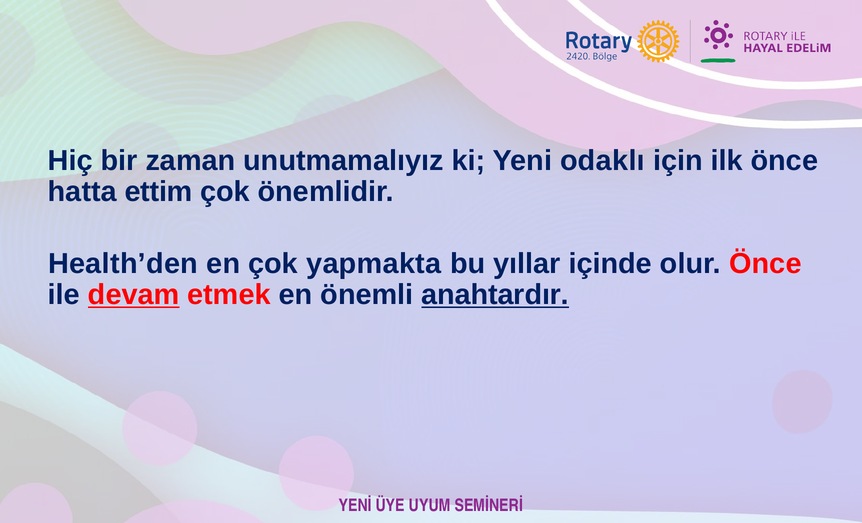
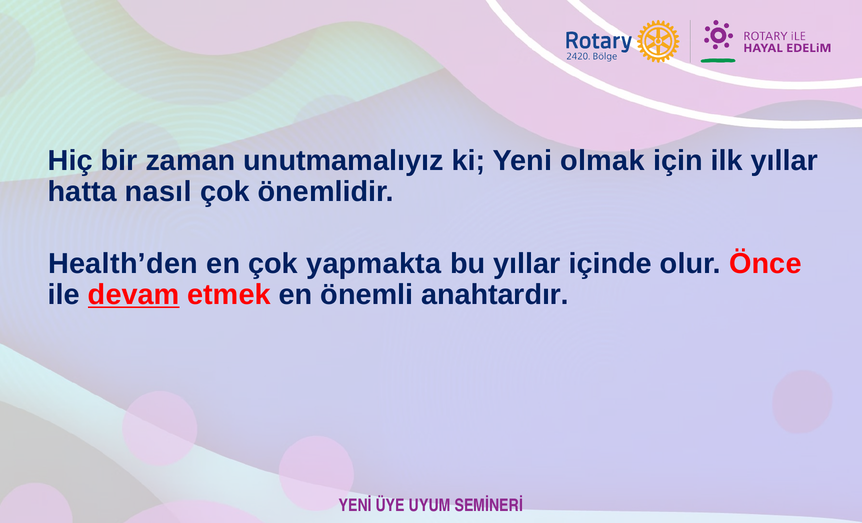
odaklı: odaklı -> olmak
ilk önce: önce -> yıllar
ettim: ettim -> nasıl
anahtardır underline: present -> none
